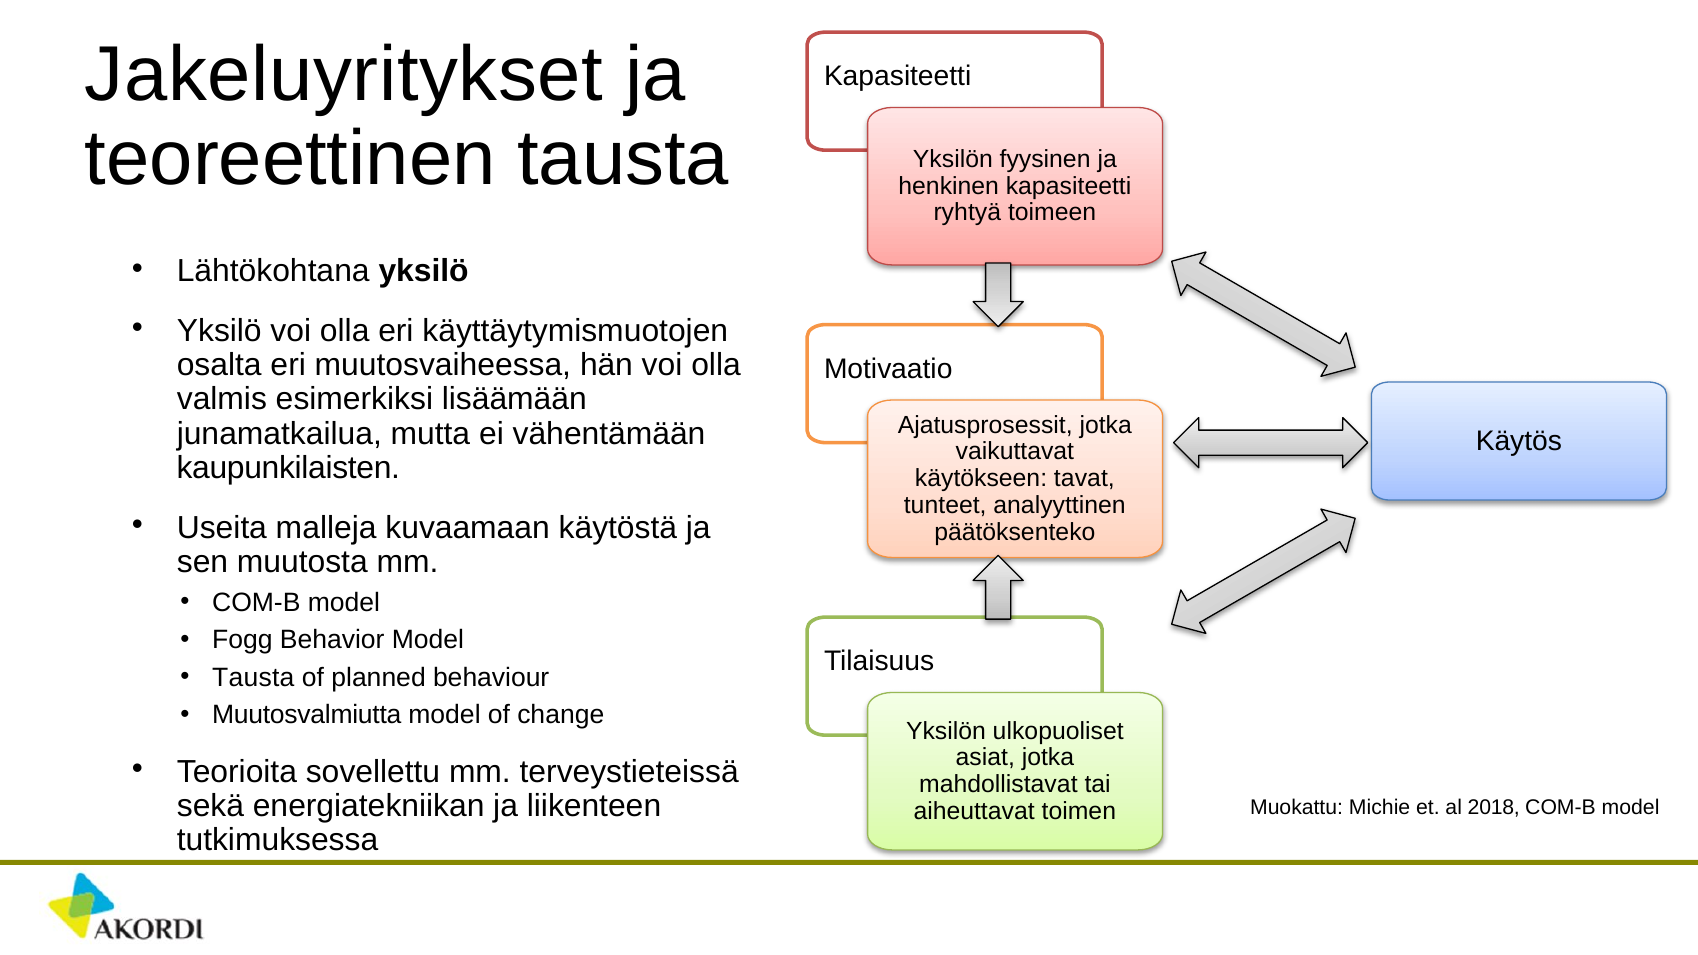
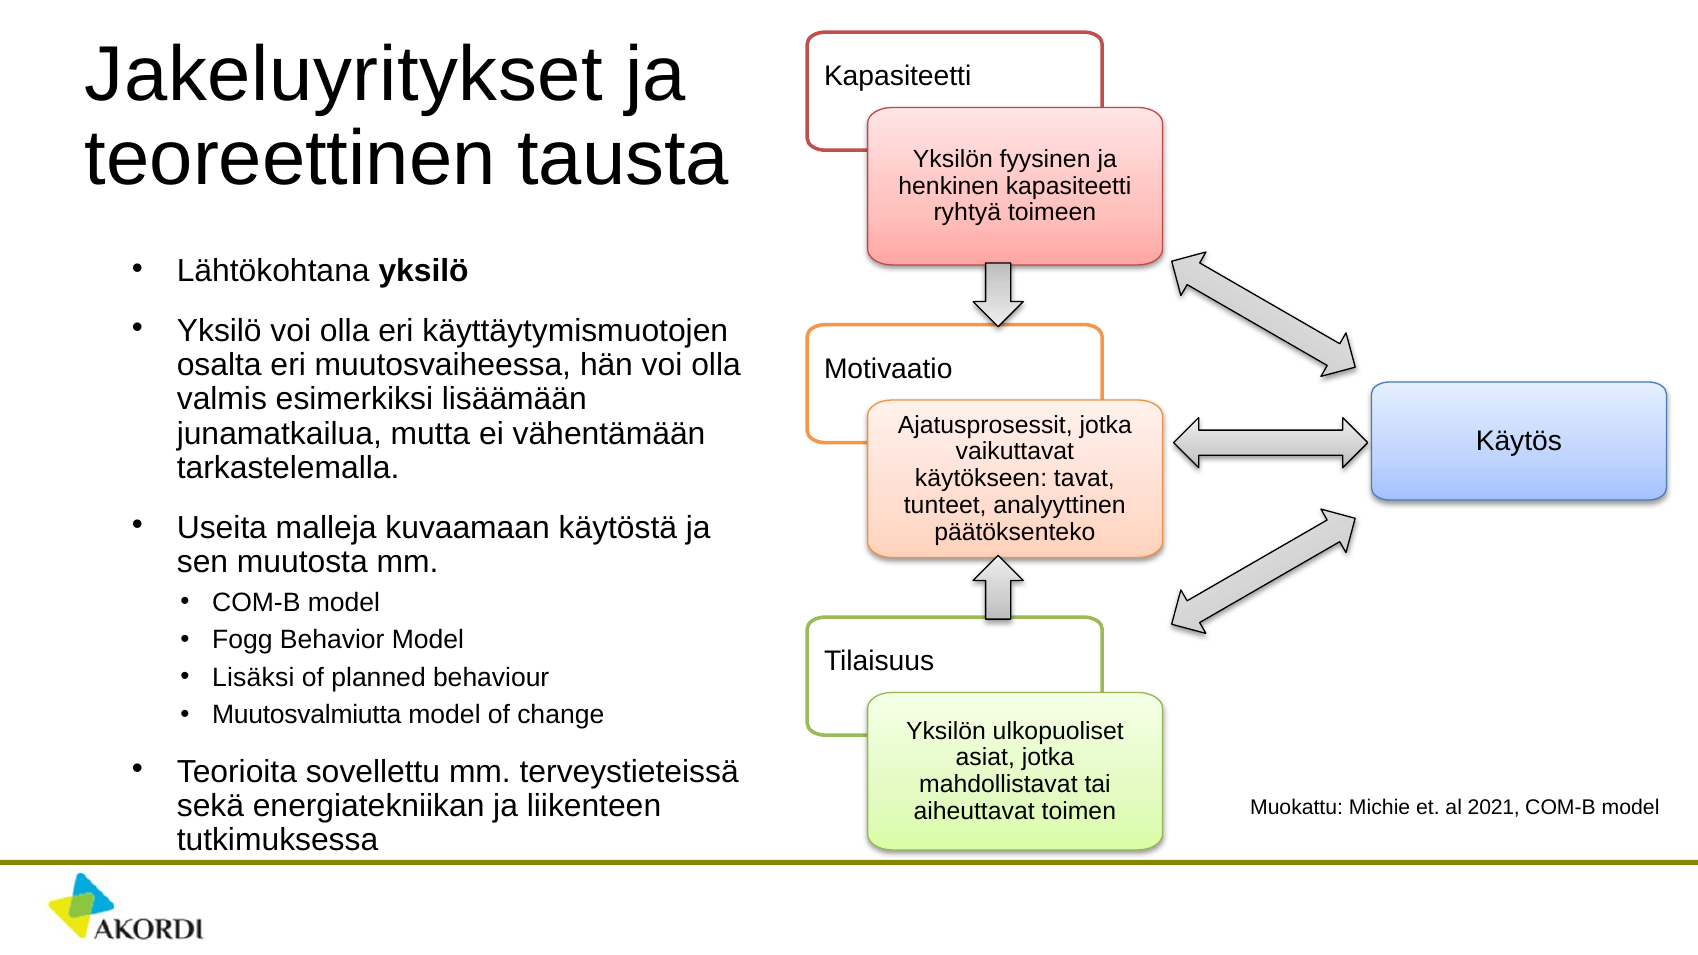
kaupunkilaisten: kaupunkilaisten -> tarkastelemalla
Tausta at (253, 678): Tausta -> Lisäksi
2018: 2018 -> 2021
